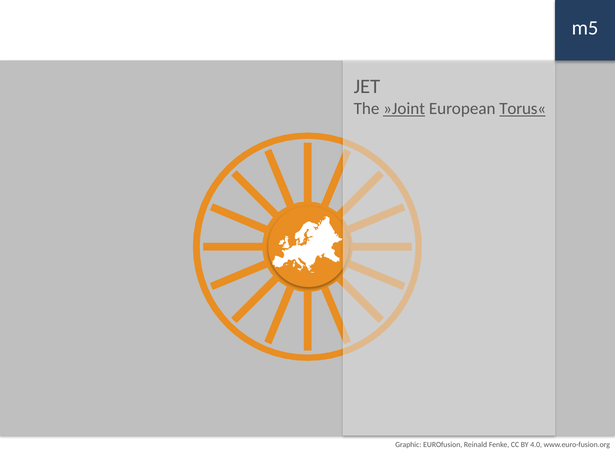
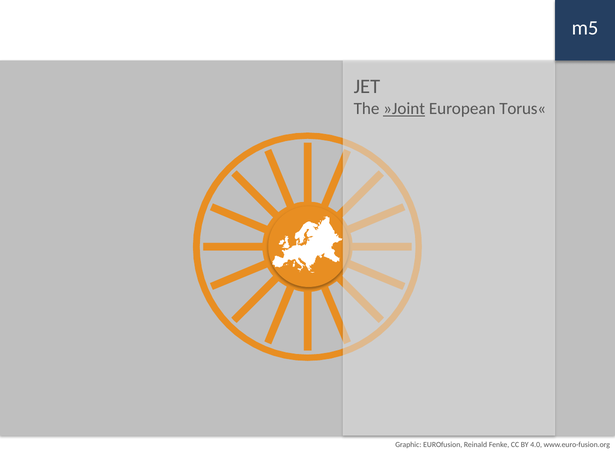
Torus« underline: present -> none
